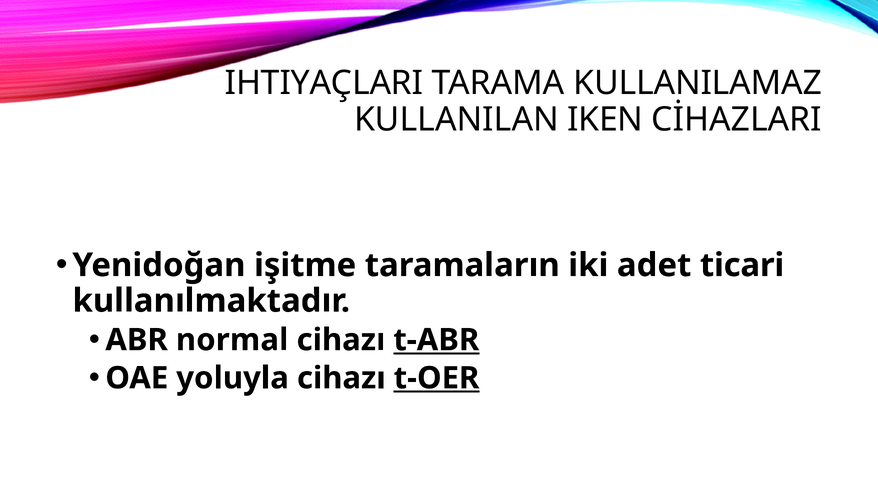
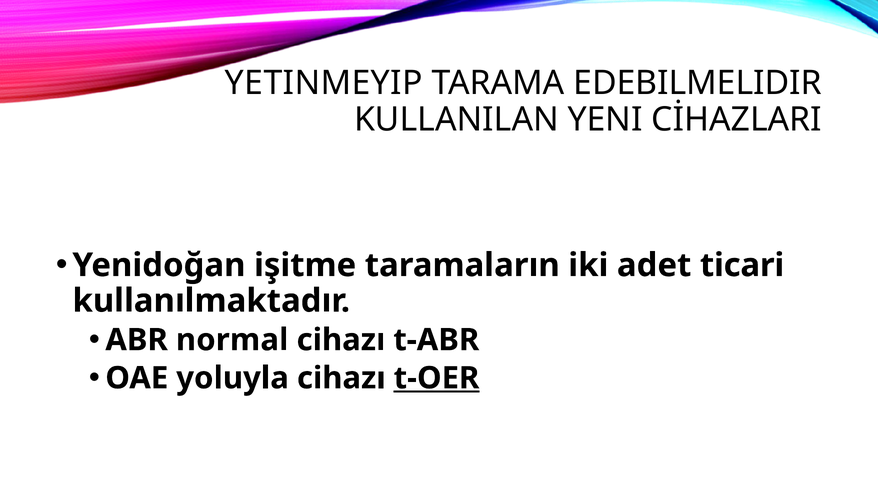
IHTIYAÇLARI: IHTIYAÇLARI -> YETINMEYIP
KULLANILAMAZ: KULLANILAMAZ -> EDEBILMELIDIR
IKEN: IKEN -> YENI
t-ABR underline: present -> none
